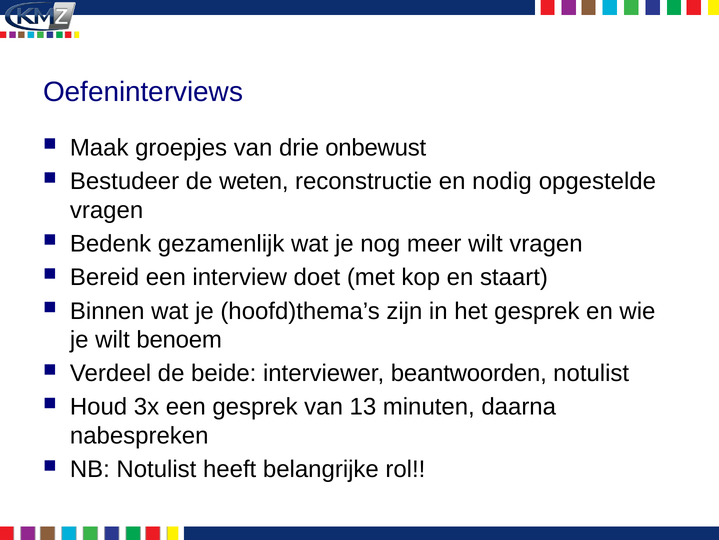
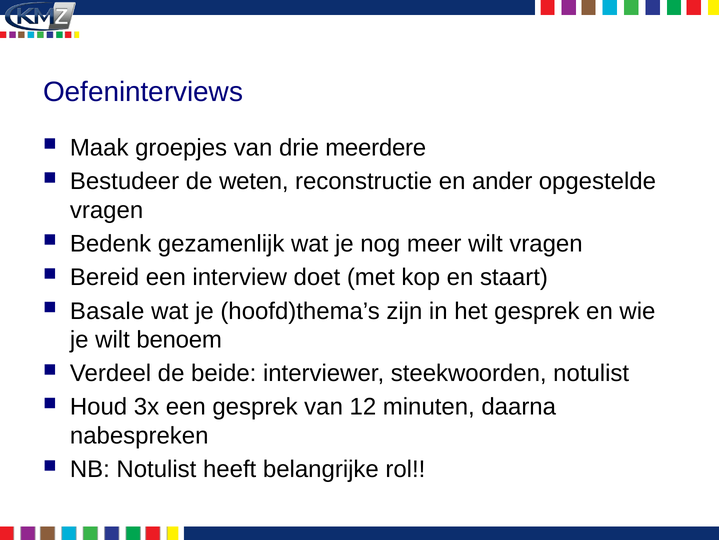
onbewust: onbewust -> meerdere
nodig: nodig -> ander
Binnen: Binnen -> Basale
beantwoorden: beantwoorden -> steekwoorden
13: 13 -> 12
